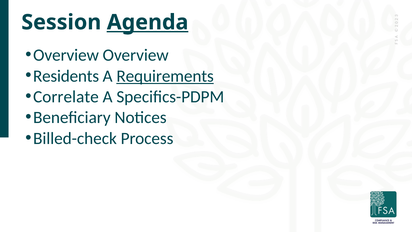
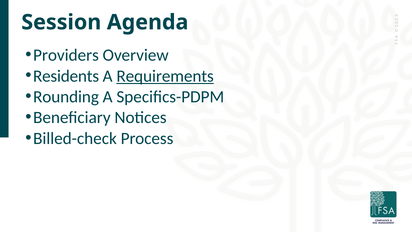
Agenda underline: present -> none
Overview at (66, 55): Overview -> Providers
Correlate: Correlate -> Rounding
